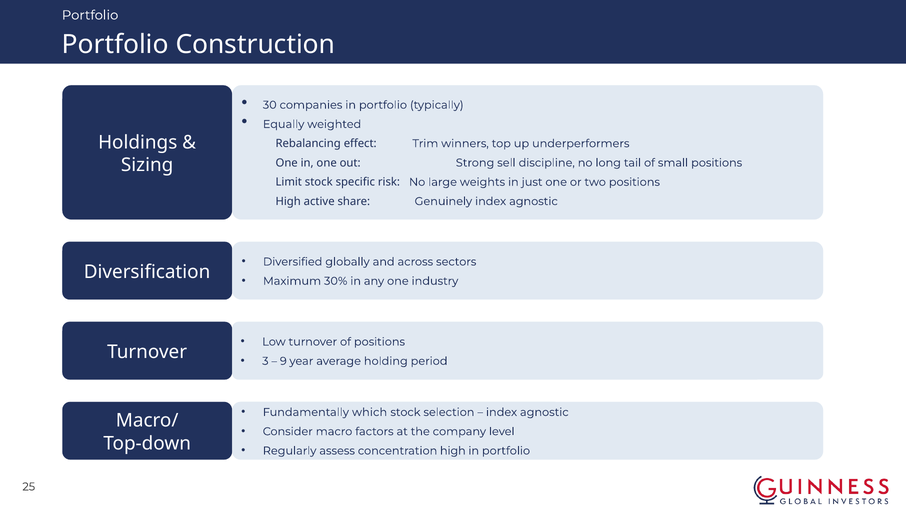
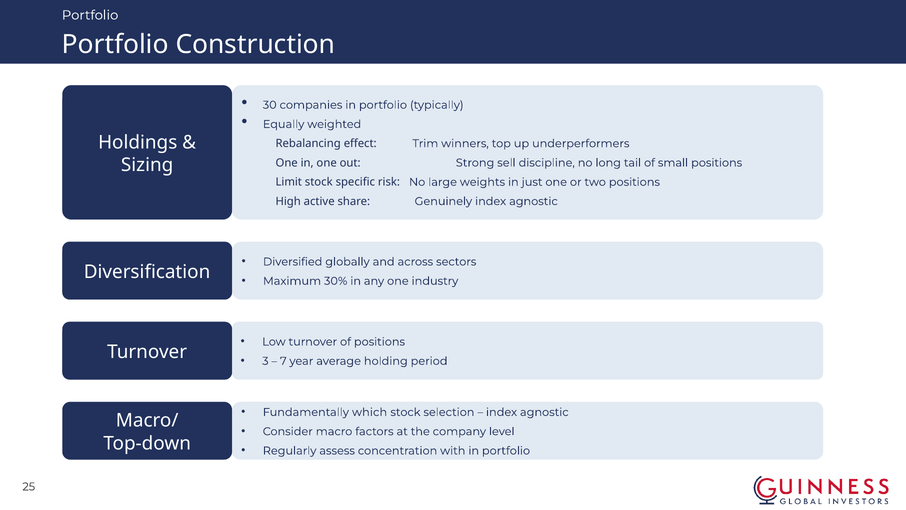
9: 9 -> 7
concentration high: high -> with
